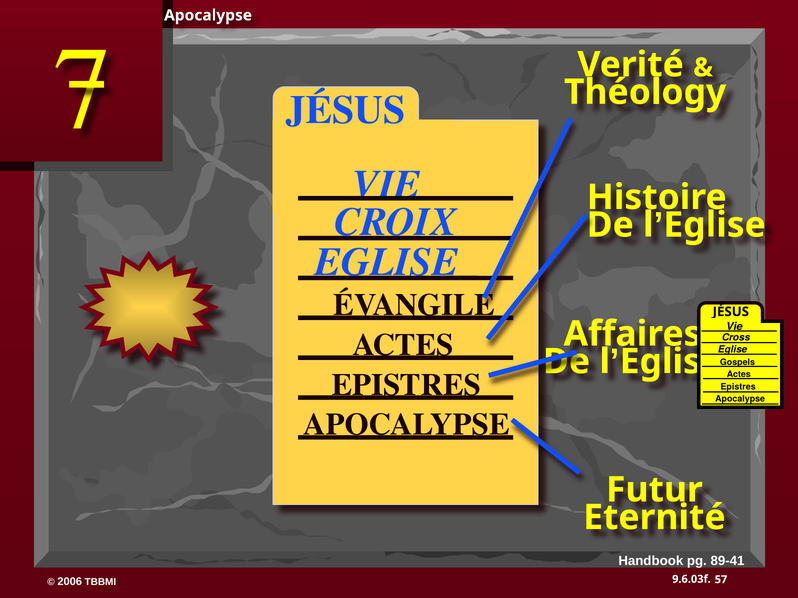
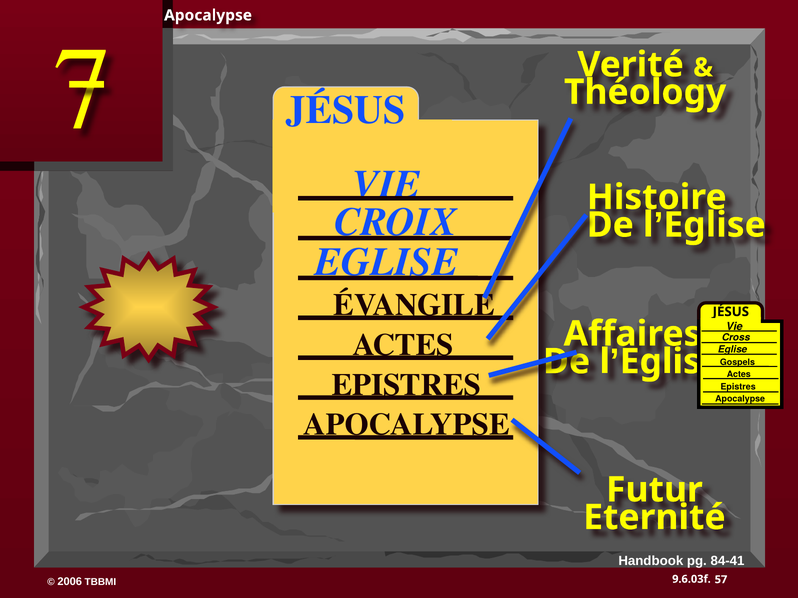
89-41: 89-41 -> 84-41
